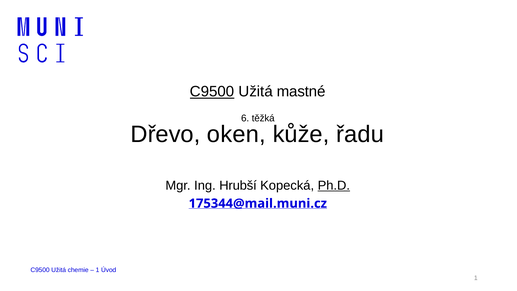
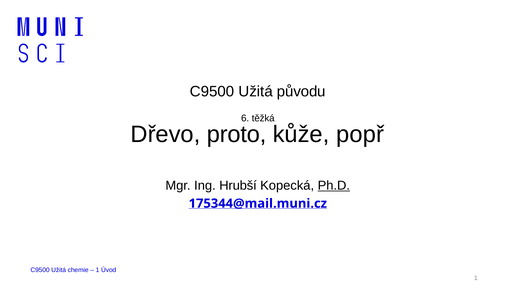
C9500 at (212, 92) underline: present -> none
mastné: mastné -> původu
oken: oken -> proto
řadu: řadu -> popř
